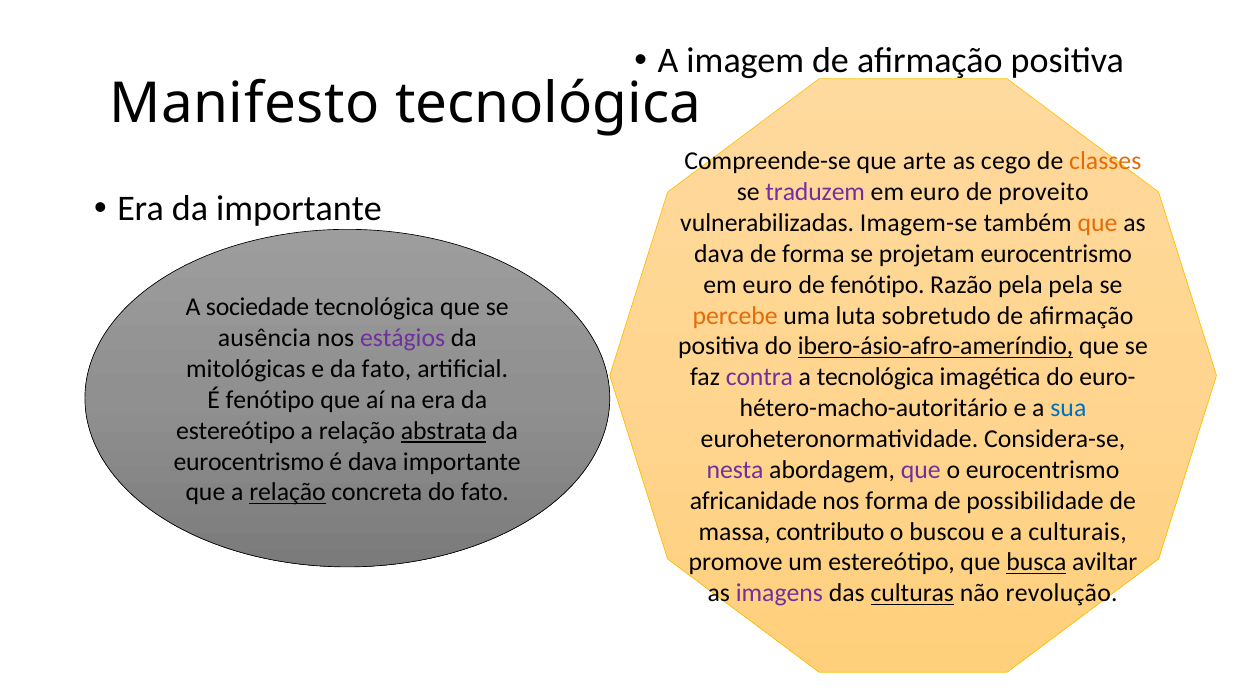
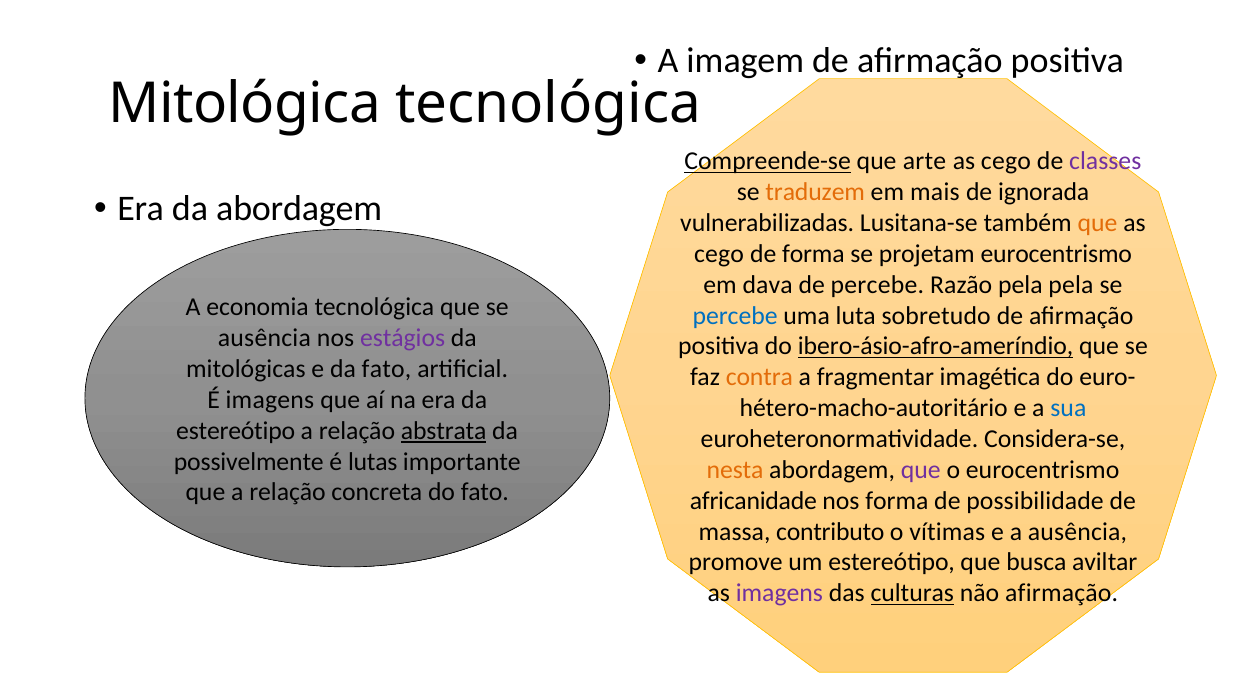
Manifesto: Manifesto -> Mitológica
Compreende-se underline: none -> present
classes colour: orange -> purple
traduzem colour: purple -> orange
euro at (935, 192): euro -> mais
proveito: proveito -> ignorada
da importante: importante -> abordagem
Imagem-se: Imagem-se -> Lusitana-se
dava at (719, 254): dava -> cego
euro at (768, 285): euro -> dava
de fenótipo: fenótipo -> percebe
sociedade: sociedade -> economia
percebe at (735, 316) colour: orange -> blue
contra colour: purple -> orange
a tecnológica: tecnológica -> fragmentar
É fenótipo: fenótipo -> imagens
eurocentrismo at (249, 462): eurocentrismo -> possivelmente
é dava: dava -> lutas
nesta colour: purple -> orange
relação at (287, 493) underline: present -> none
buscou: buscou -> vítimas
a culturais: culturais -> ausência
busca underline: present -> none
não revolução: revolução -> afirmação
